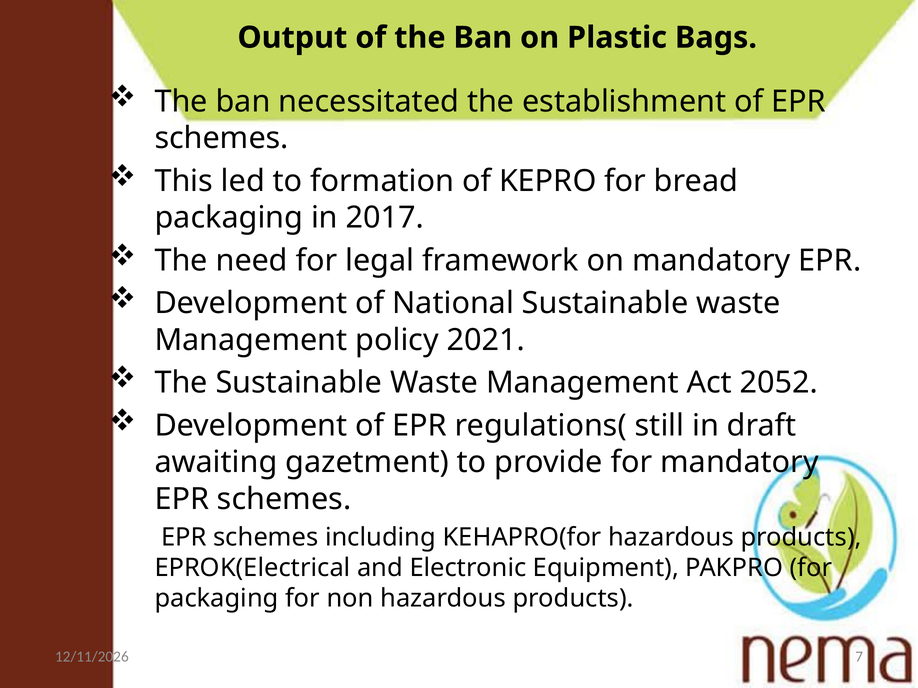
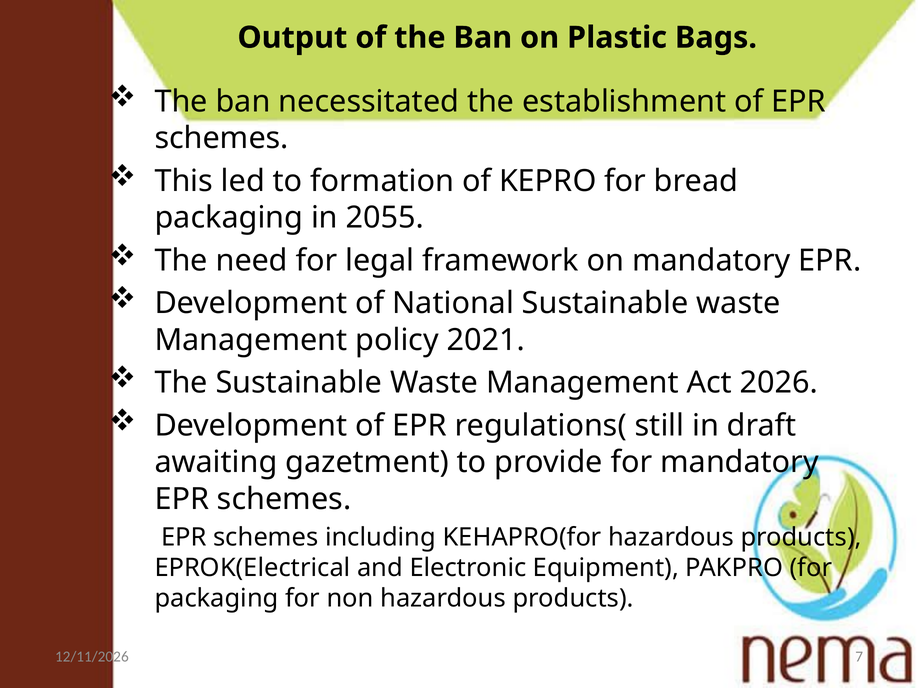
2017: 2017 -> 2055
2052: 2052 -> 2026
